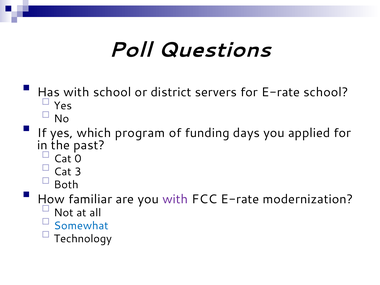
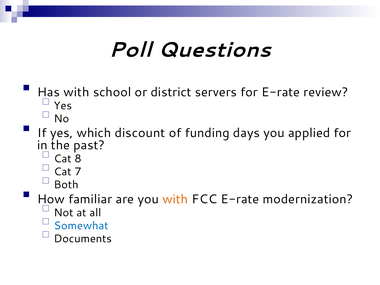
E-rate school: school -> review
program: program -> discount
0: 0 -> 8
3: 3 -> 7
with at (175, 199) colour: purple -> orange
Technology: Technology -> Documents
